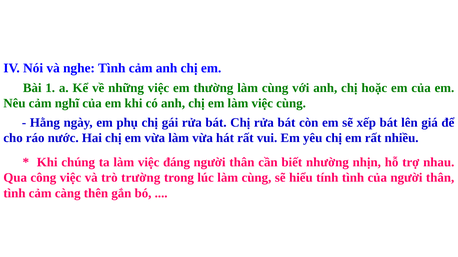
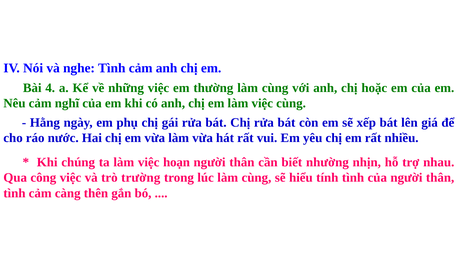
1: 1 -> 4
đáng: đáng -> hoạn
